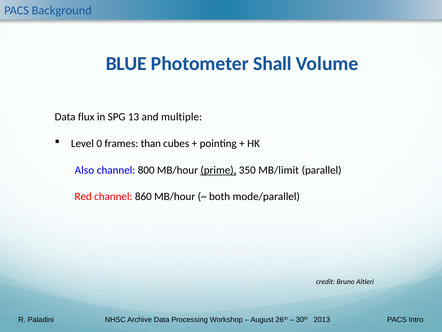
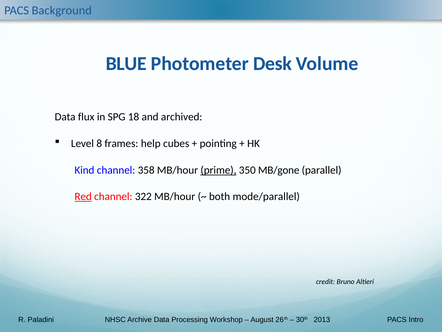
Shall: Shall -> Desk
13: 13 -> 18
multiple: multiple -> archived
0: 0 -> 8
than: than -> help
Also: Also -> Kind
800: 800 -> 358
MB/limit: MB/limit -> MB/gone
Red underline: none -> present
860: 860 -> 322
